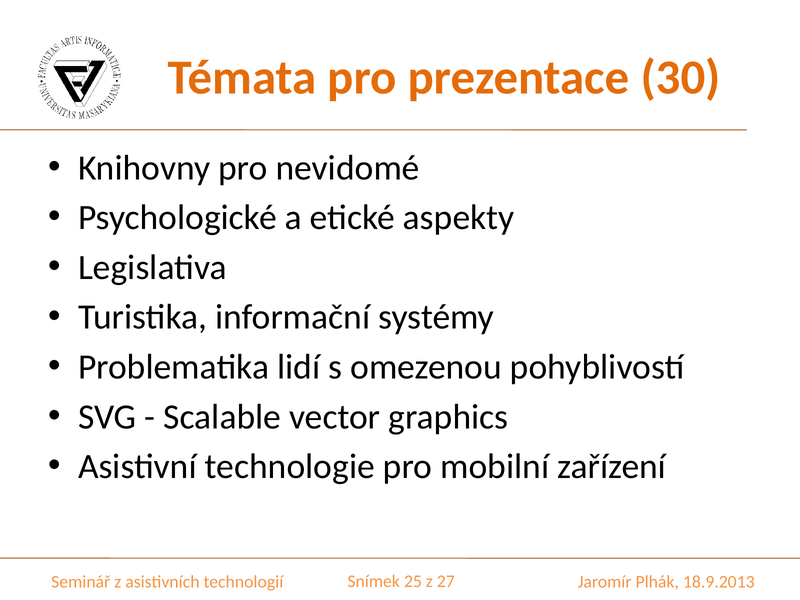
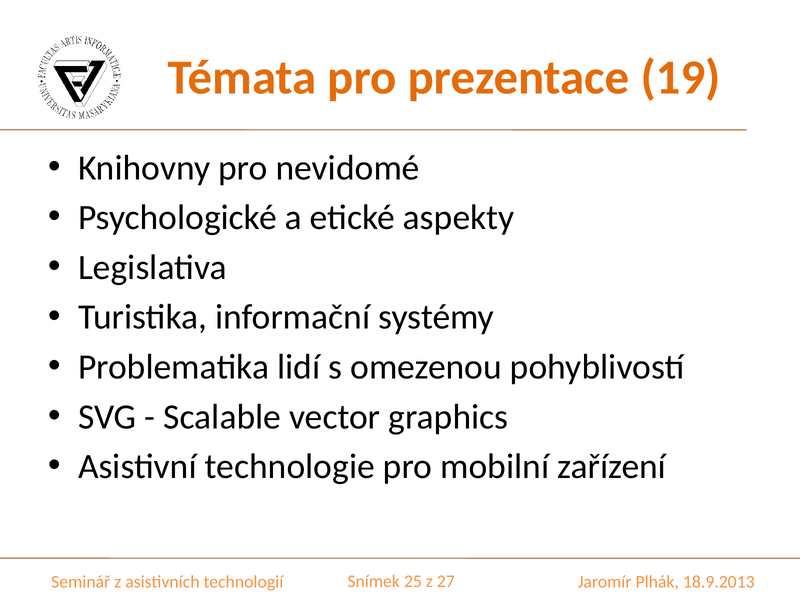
30: 30 -> 19
